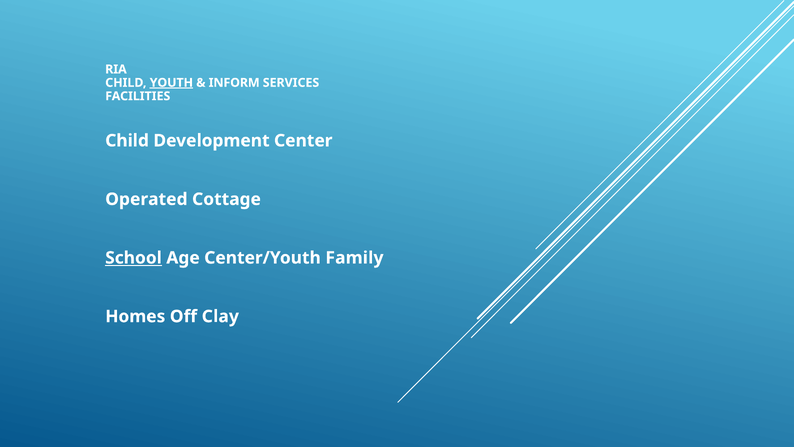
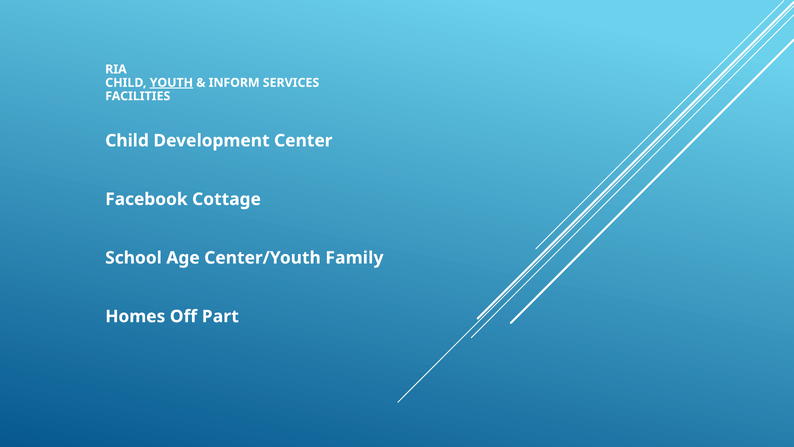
Operated: Operated -> Facebook
School underline: present -> none
Clay: Clay -> Part
